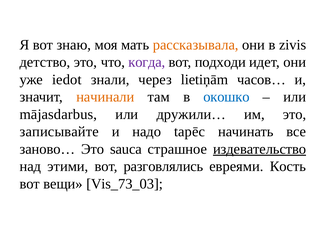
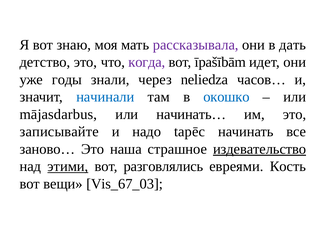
рассказывала colour: orange -> purple
zivis: zivis -> дать
подходи: подходи -> īpašībām
iedot: iedot -> годы
lietiņām: lietiņām -> neliedza
начинали colour: orange -> blue
дружили…: дружили… -> начинать…
sauca: sauca -> наша
этими underline: none -> present
Vis_73_03: Vis_73_03 -> Vis_67_03
